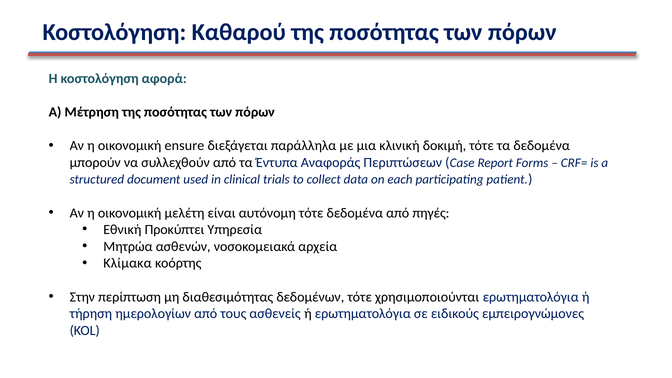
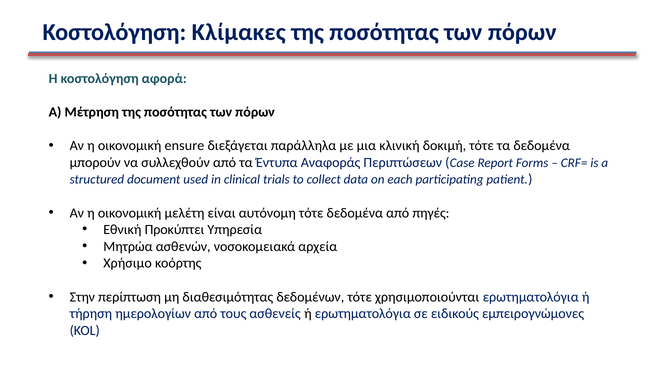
Καθαρού: Καθαρού -> Κλίμακες
Κλίμακα: Κλίμακα -> Χρήσιμο
